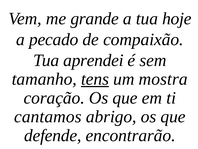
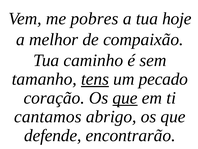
grande: grande -> pobres
pecado: pecado -> melhor
aprendei: aprendei -> caminho
mostra: mostra -> pecado
que at (125, 98) underline: none -> present
